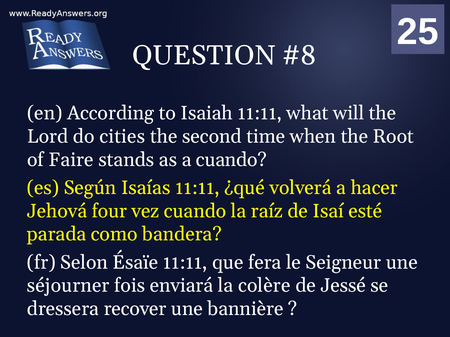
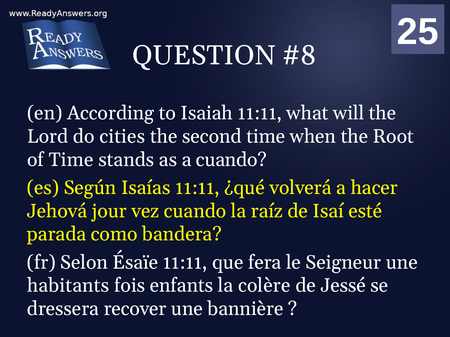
of Faire: Faire -> Time
four: four -> jour
séjourner: séjourner -> habitants
enviará: enviará -> enfants
